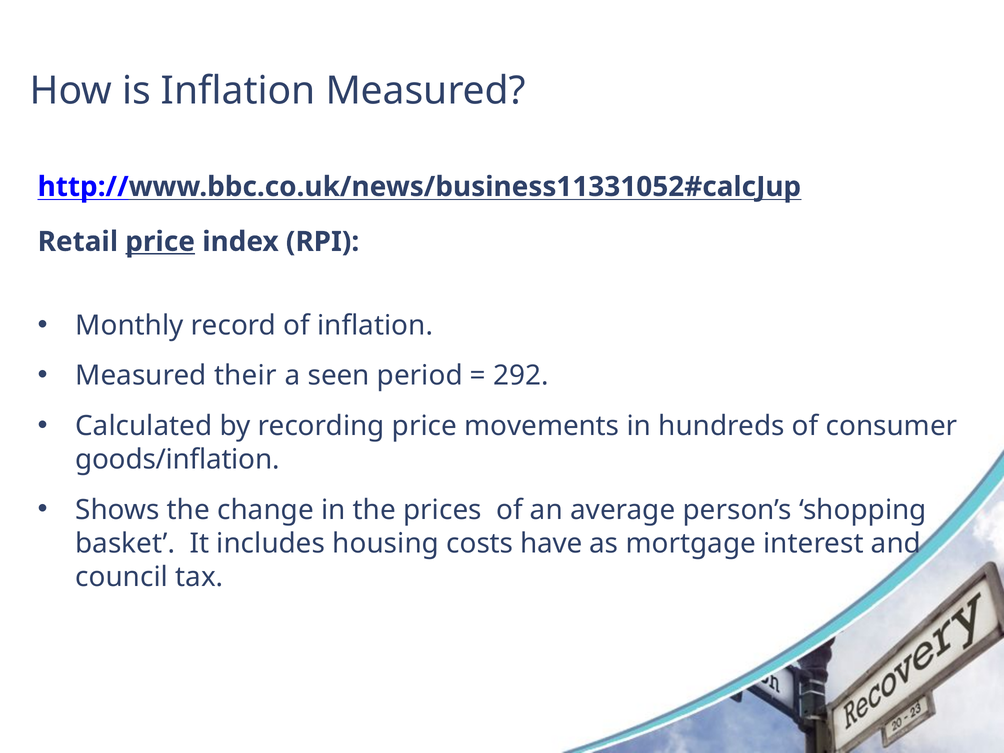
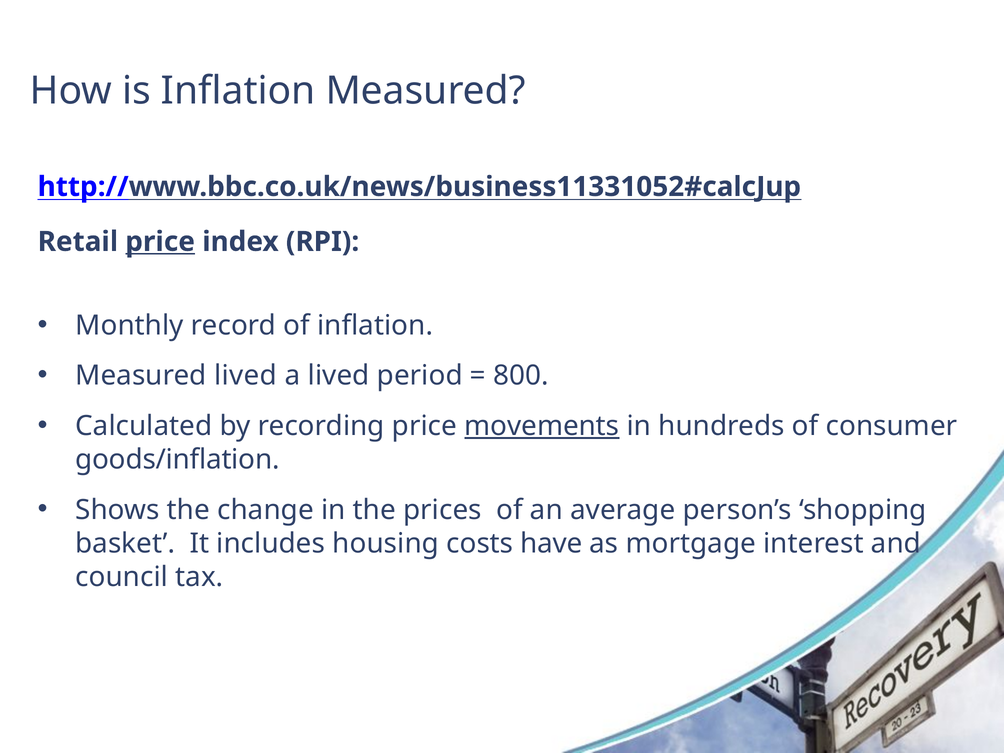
Measured their: their -> lived
a seen: seen -> lived
292: 292 -> 800
movements underline: none -> present
